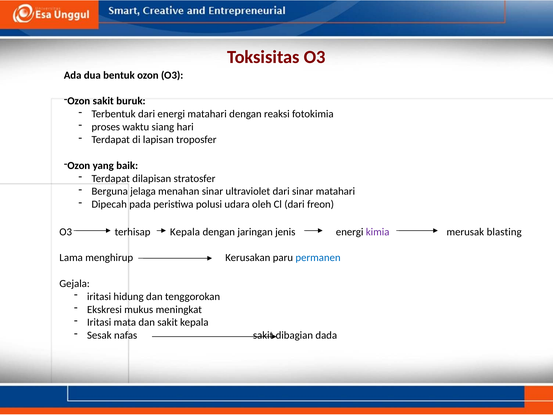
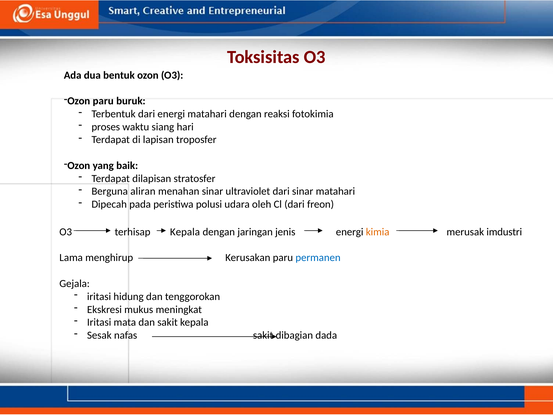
Ozon sakit: sakit -> paru
jelaga: jelaga -> aliran
kimia colour: purple -> orange
blasting: blasting -> imdustri
